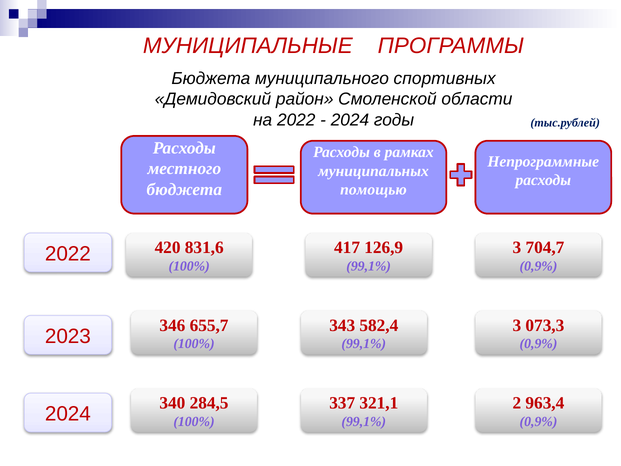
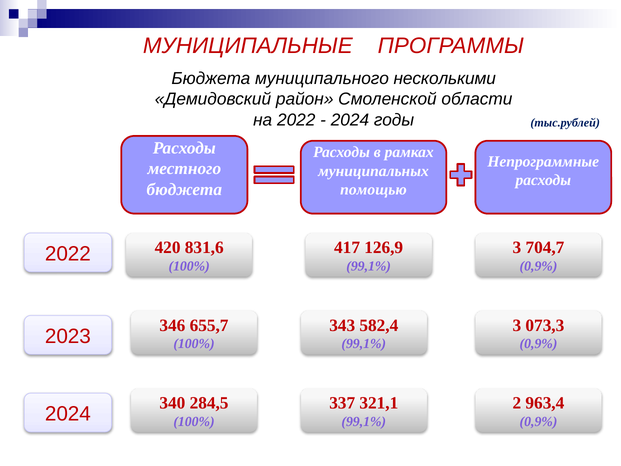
спортивных: спортивных -> несколькими
